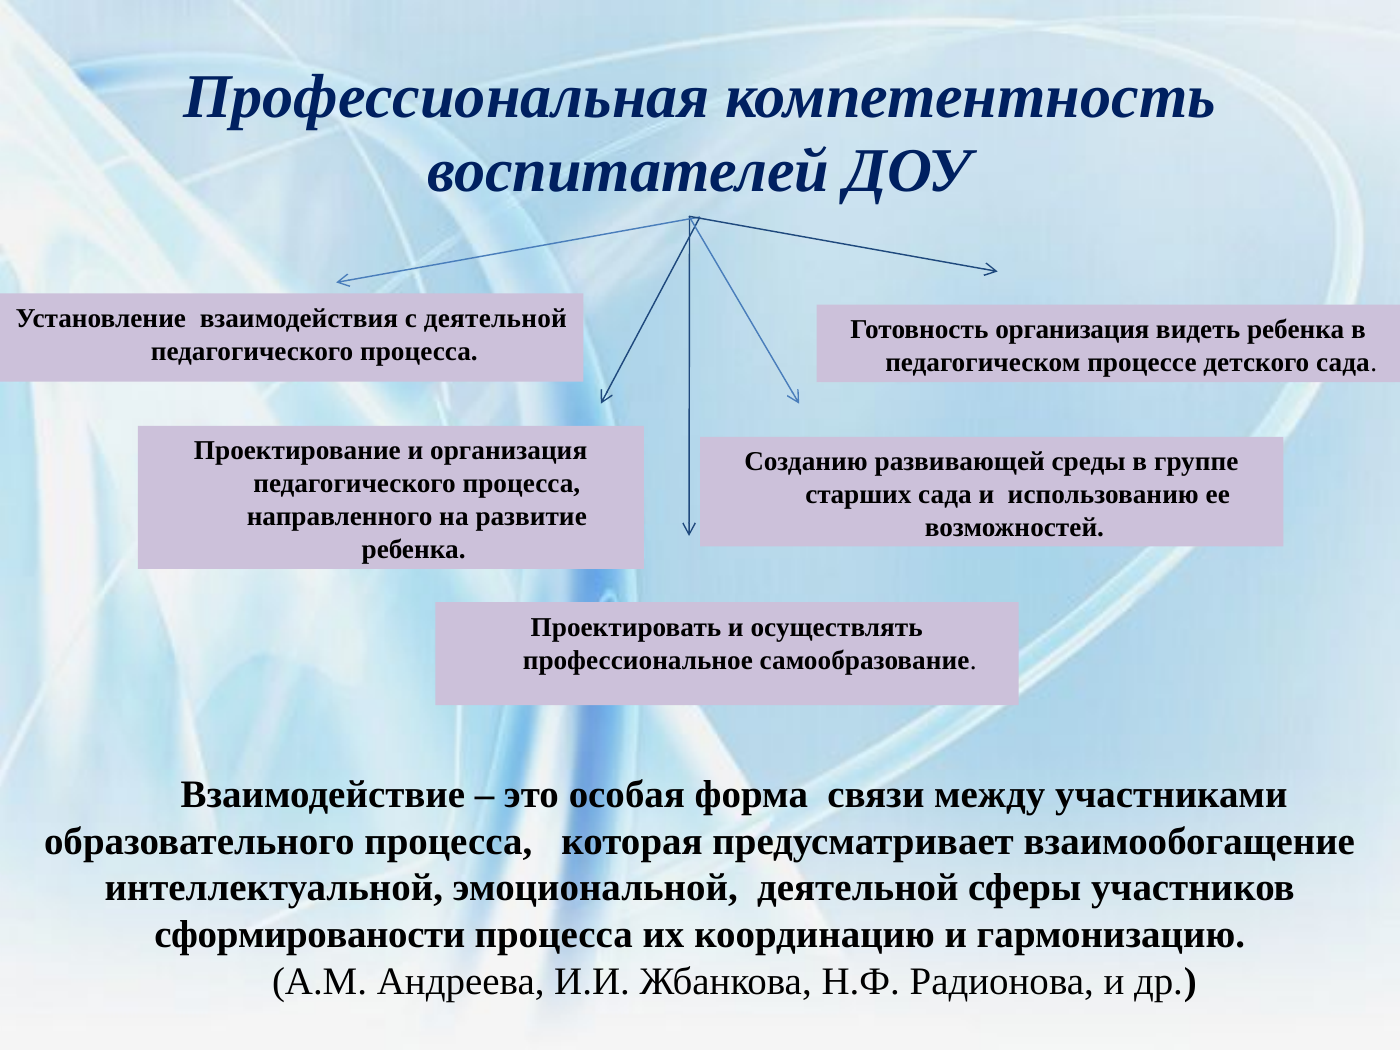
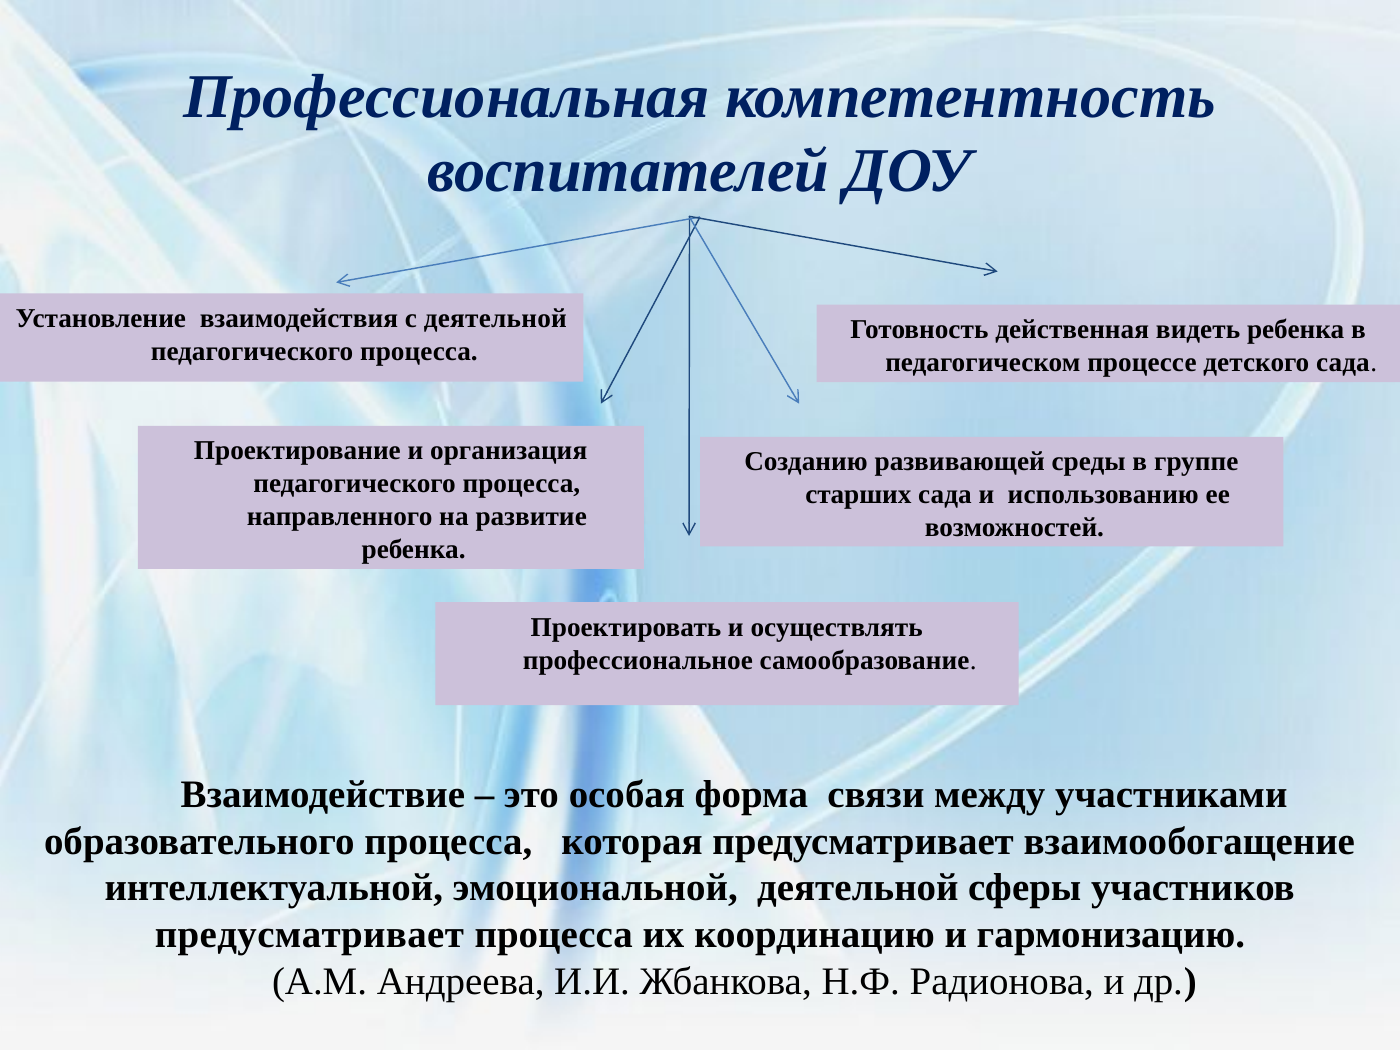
Готовность организация: организация -> действенная
сформированости at (310, 935): сформированости -> предусматривает
